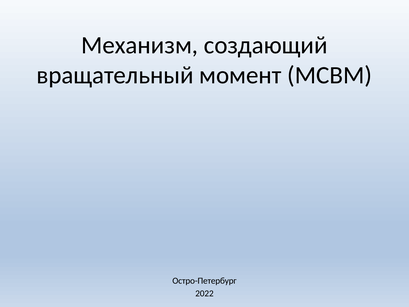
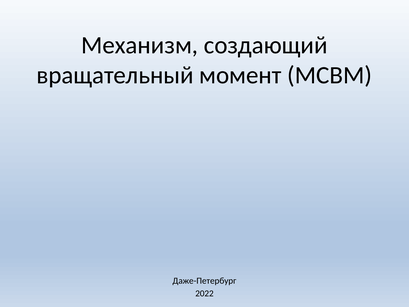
Остро-Петербург: Остро-Петербург -> Даже-Петербург
